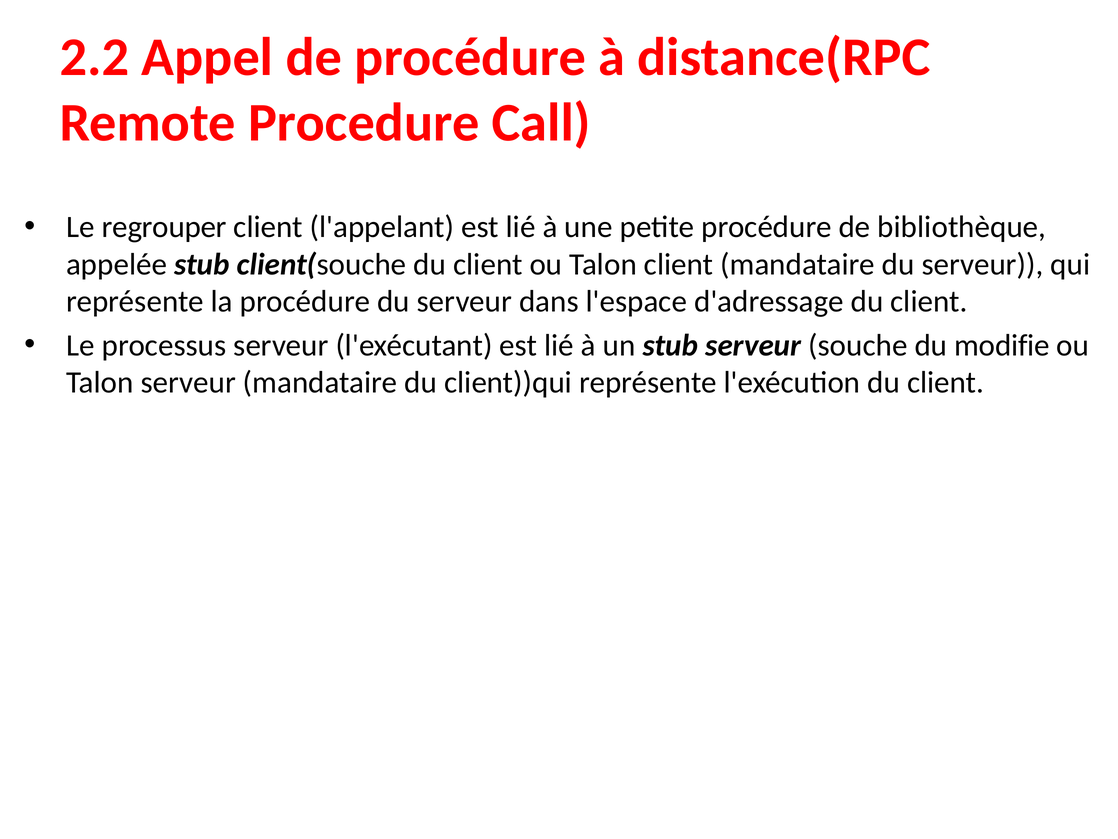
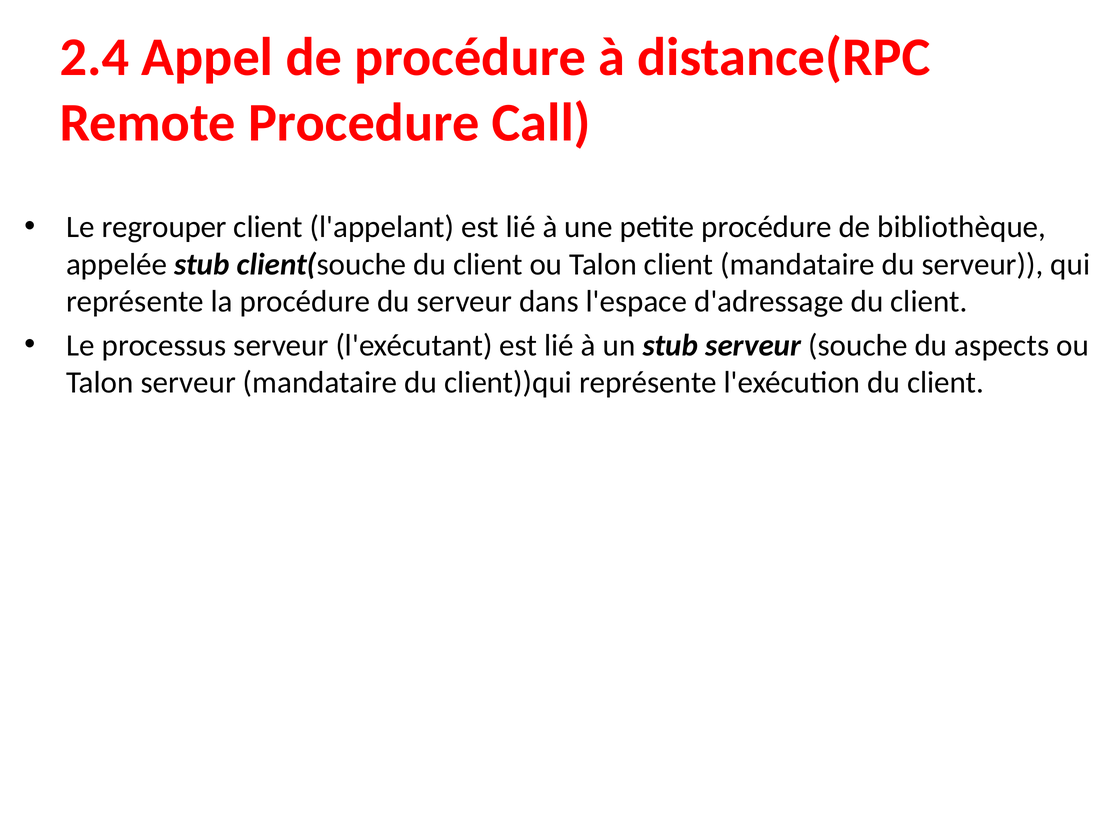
2.2: 2.2 -> 2.4
modifie: modifie -> aspects
